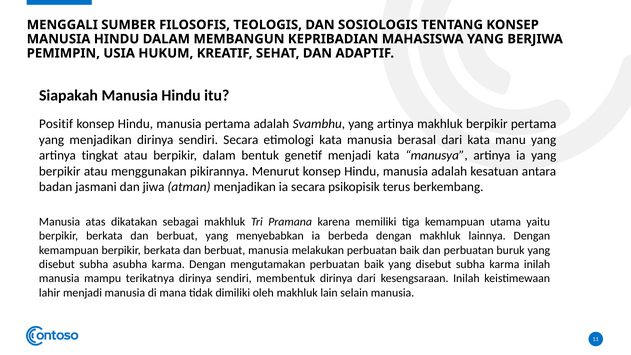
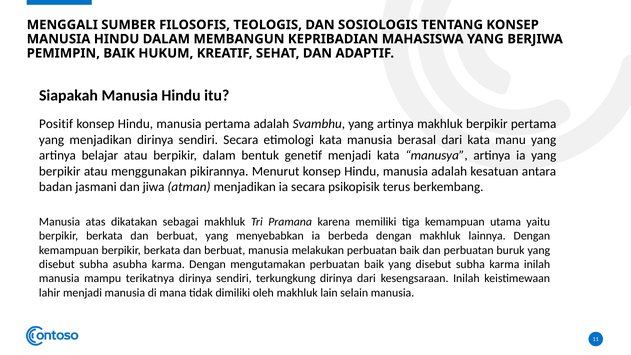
PEMIMPIN USIA: USIA -> BAIK
tingkat: tingkat -> belajar
membentuk: membentuk -> terkungkung
